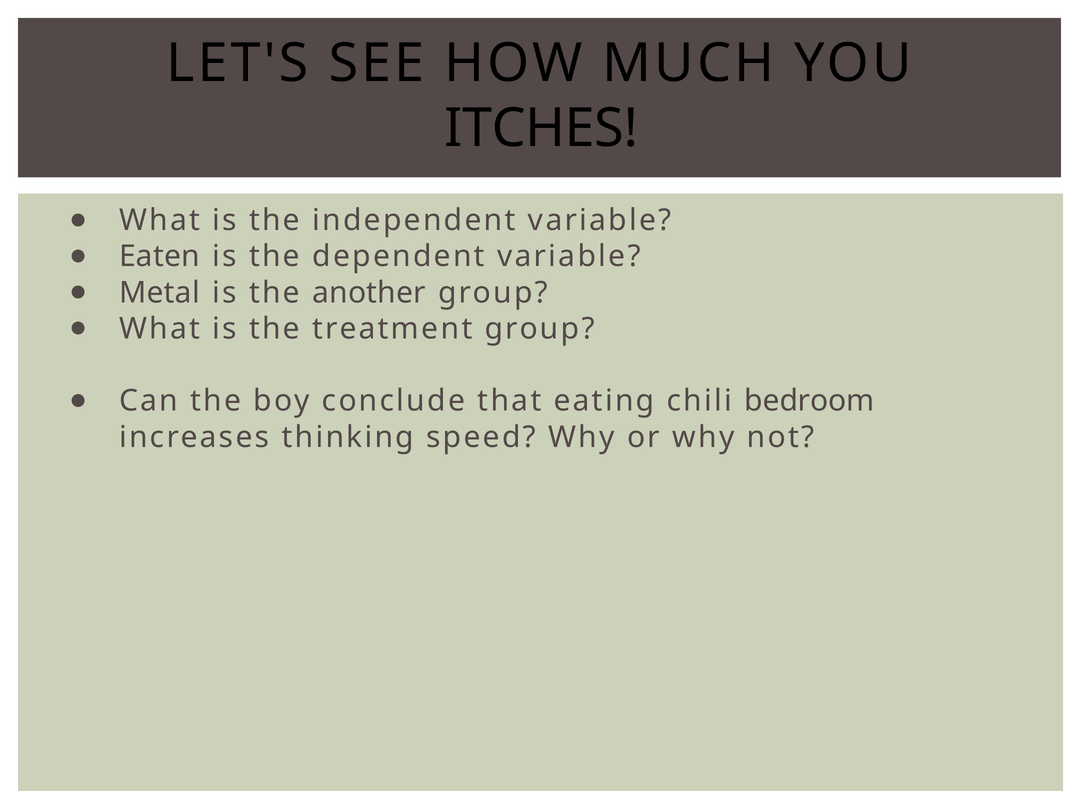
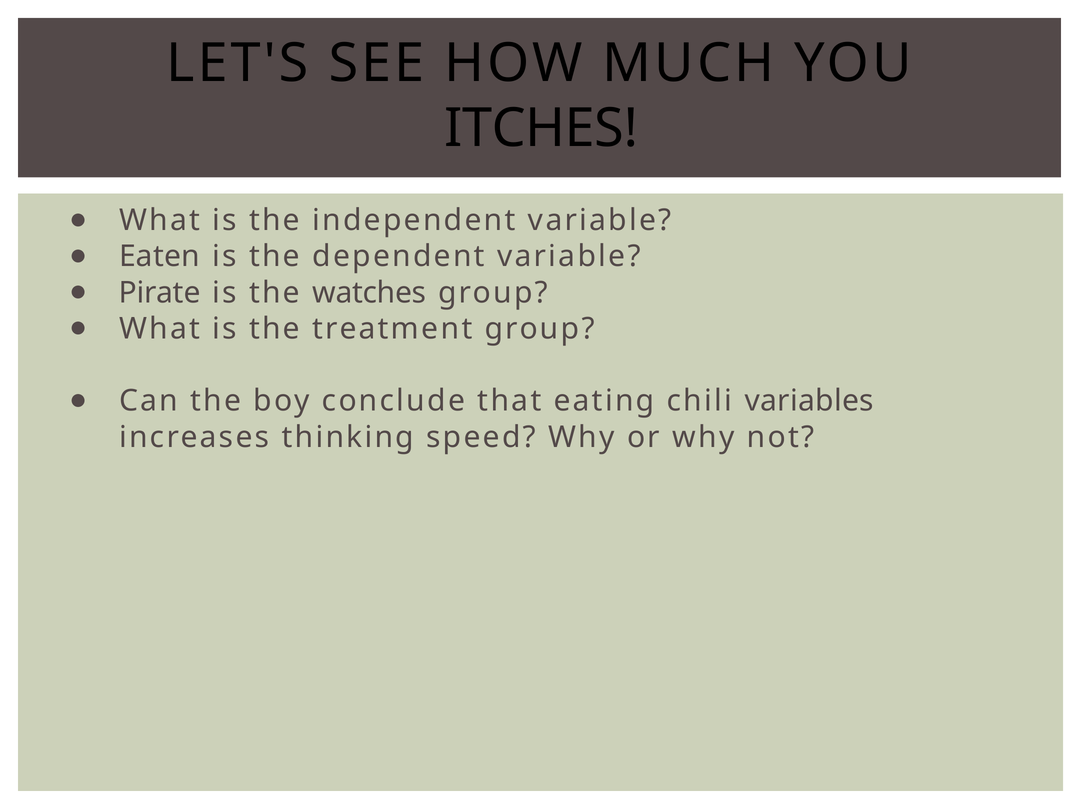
Metal: Metal -> Pirate
another: another -> watches
bedroom: bedroom -> variables
